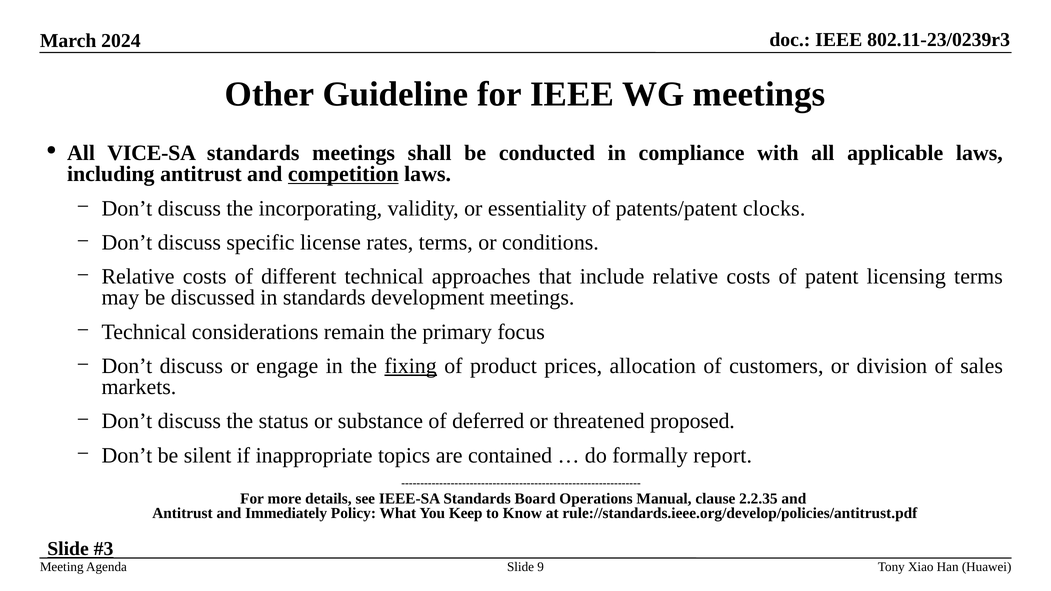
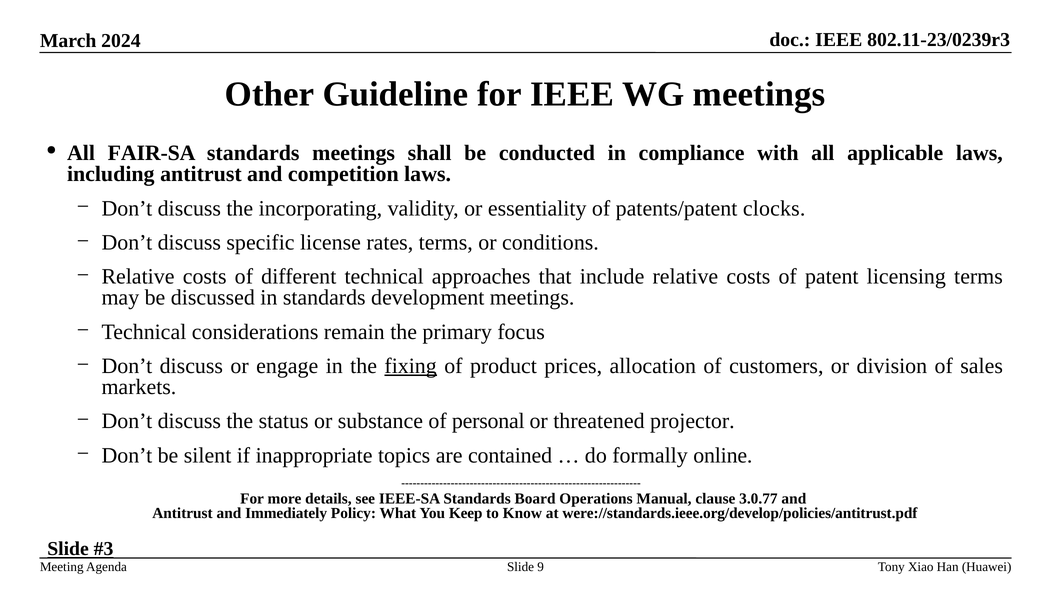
VICE-SA: VICE-SA -> FAIR-SA
competition underline: present -> none
deferred: deferred -> personal
proposed: proposed -> projector
report: report -> online
2.2.35: 2.2.35 -> 3.0.77
rule://standards.ieee.org/develop/policies/antitrust.pdf: rule://standards.ieee.org/develop/policies/antitrust.pdf -> were://standards.ieee.org/develop/policies/antitrust.pdf
